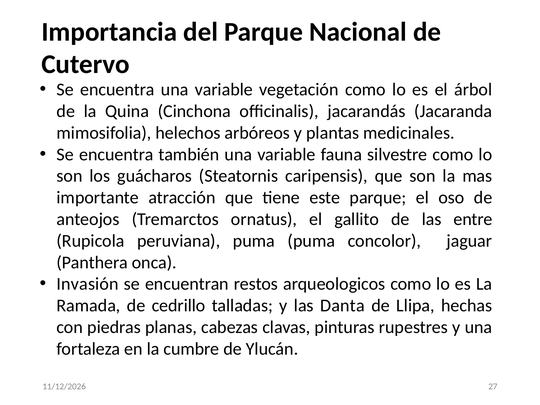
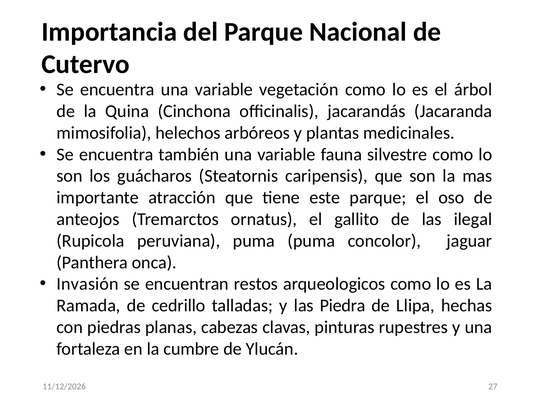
entre: entre -> ilegal
Danta: Danta -> Piedra
